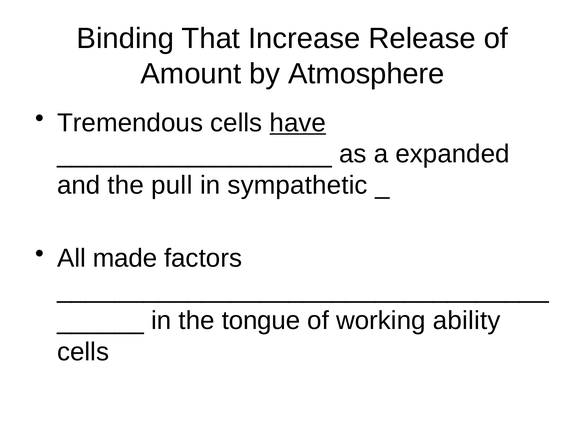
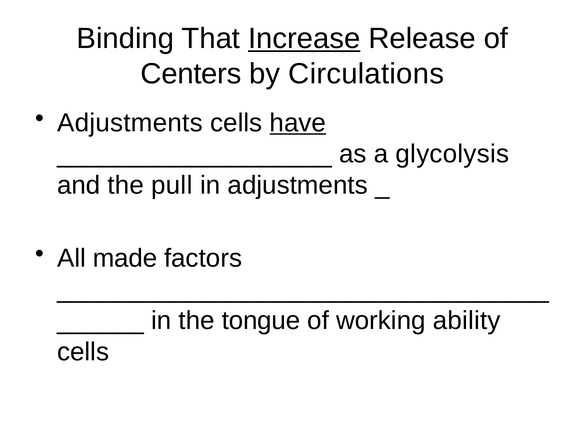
Increase underline: none -> present
Amount: Amount -> Centers
Atmosphere: Atmosphere -> Circulations
Tremendous at (130, 123): Tremendous -> Adjustments
expanded: expanded -> glycolysis
in sympathetic: sympathetic -> adjustments
